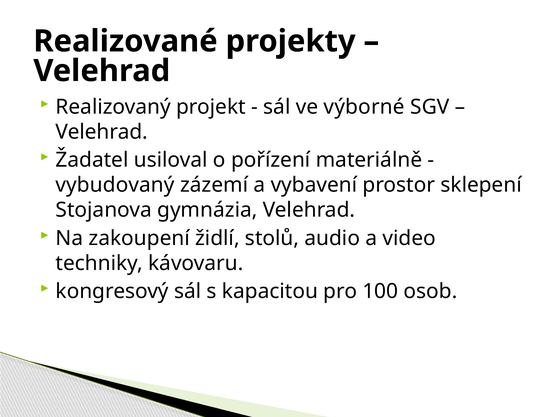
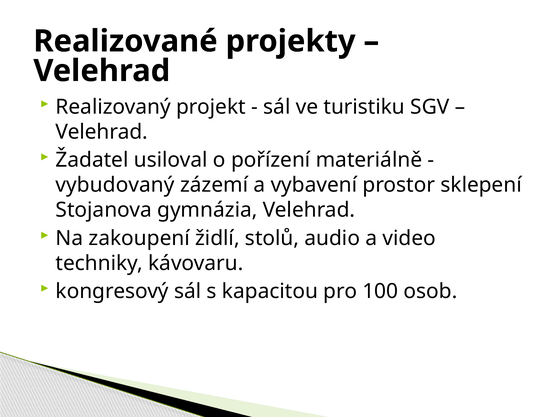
výborné: výborné -> turistiku
